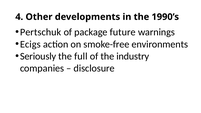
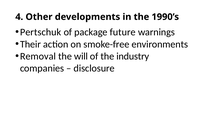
Ecigs: Ecigs -> Their
Seriously: Seriously -> Removal
full: full -> will
